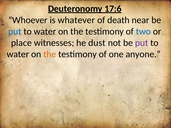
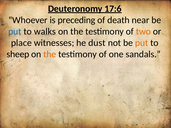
whatever: whatever -> preceding
water at (45, 31): water -> walks
two colour: blue -> orange
put at (142, 43) colour: purple -> orange
water at (18, 54): water -> sheep
anyone: anyone -> sandals
